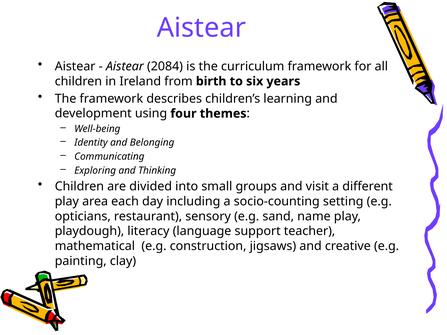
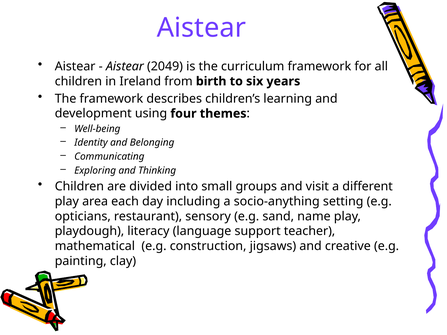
2084: 2084 -> 2049
socio-counting: socio-counting -> socio-anything
